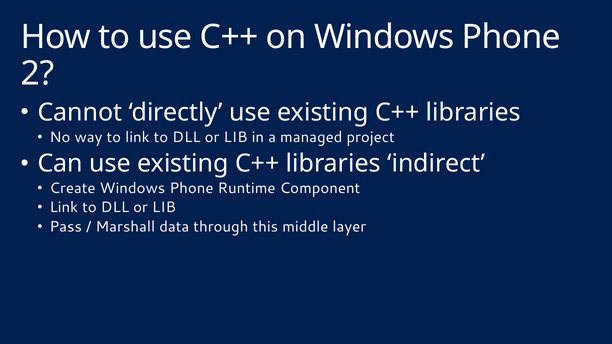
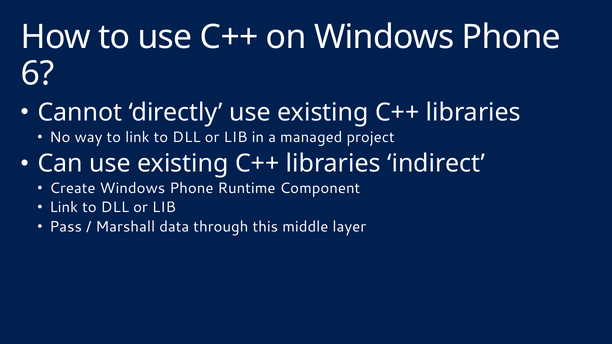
2: 2 -> 6
